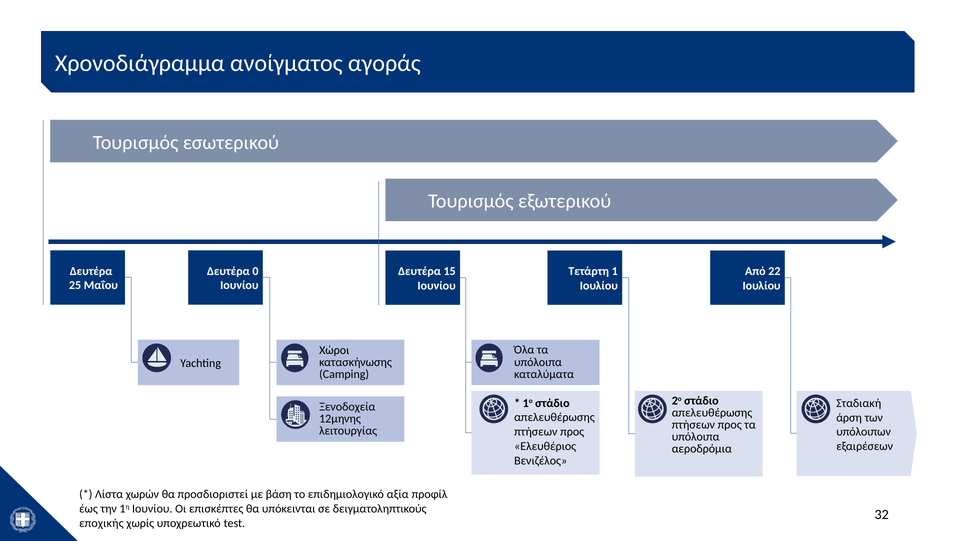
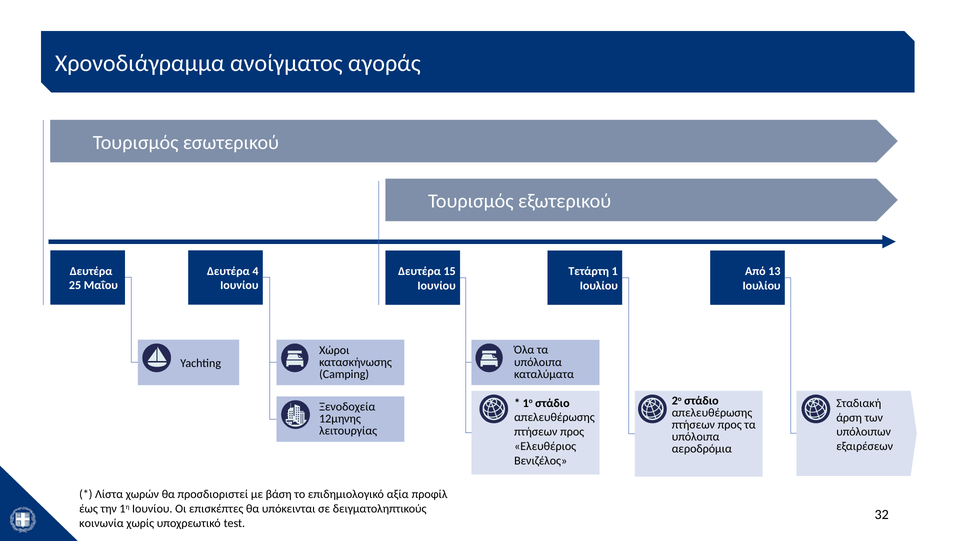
0: 0 -> 4
22: 22 -> 13
εποχικής: εποχικής -> κοινωνία
